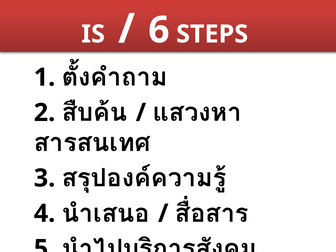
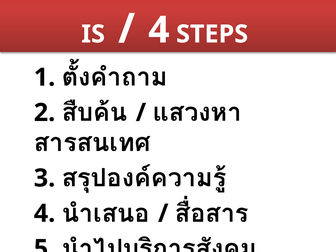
6 at (159, 30): 6 -> 4
